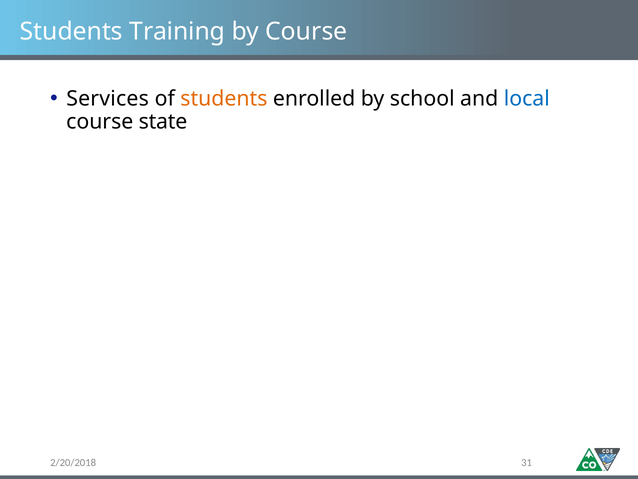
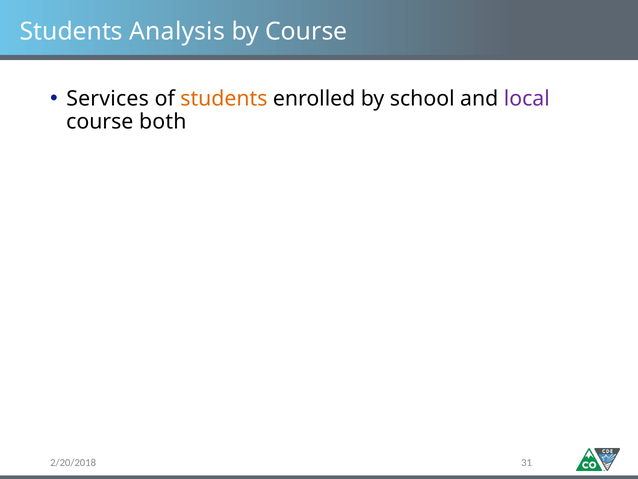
Training: Training -> Analysis
local colour: blue -> purple
state: state -> both
